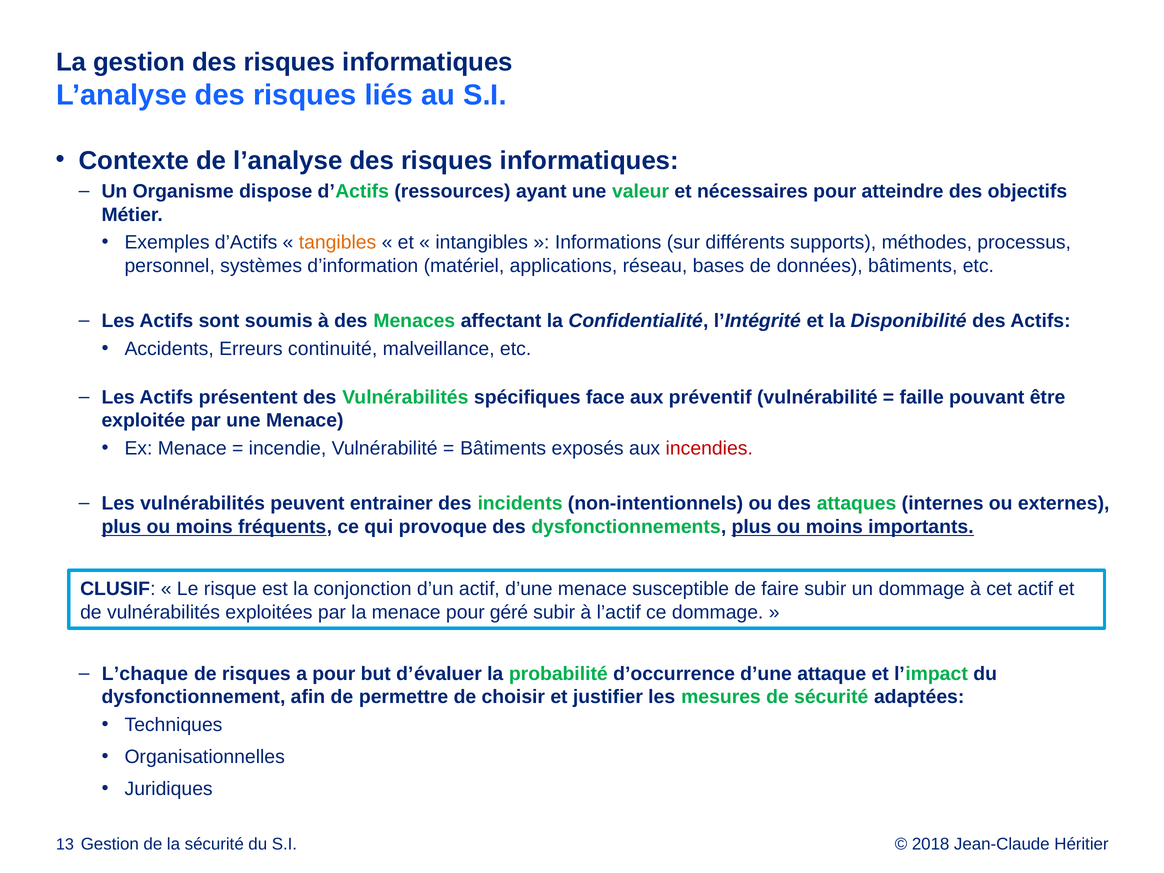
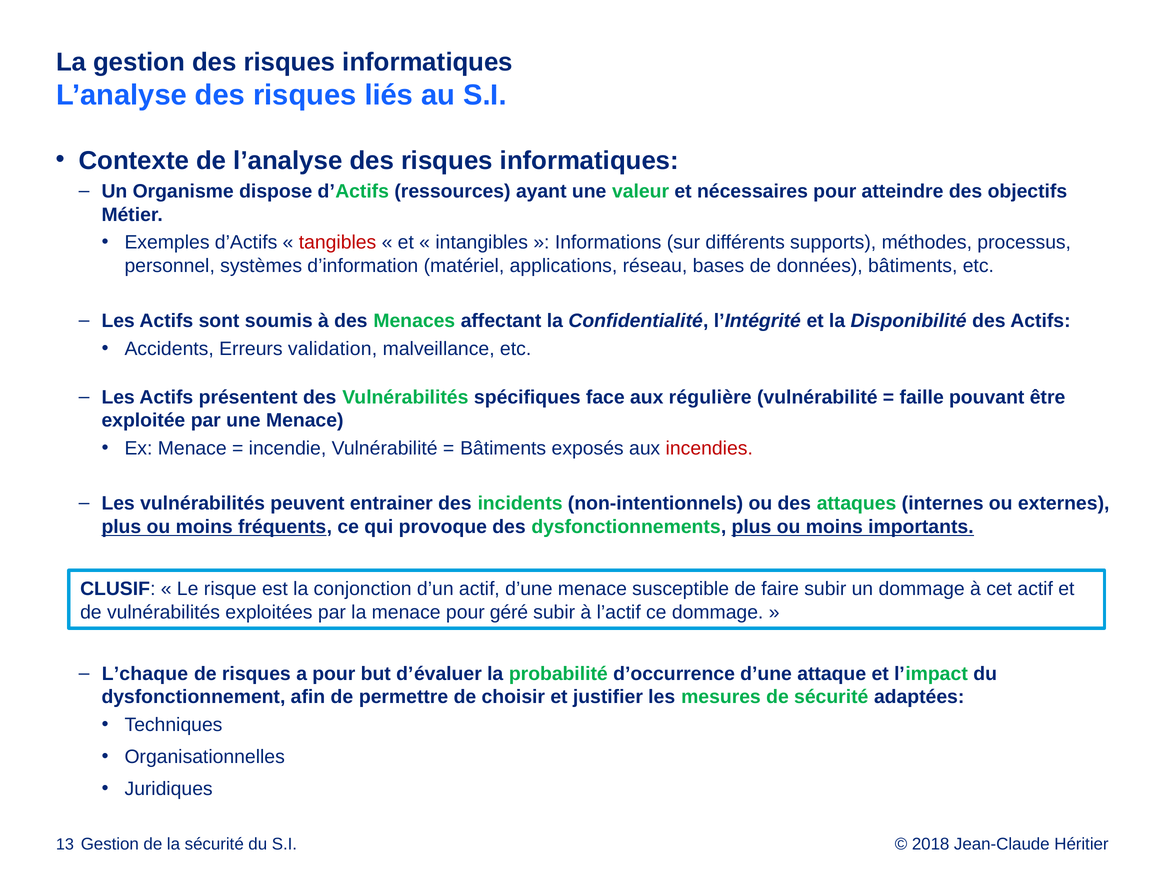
tangibles colour: orange -> red
continuité: continuité -> validation
préventif: préventif -> régulière
